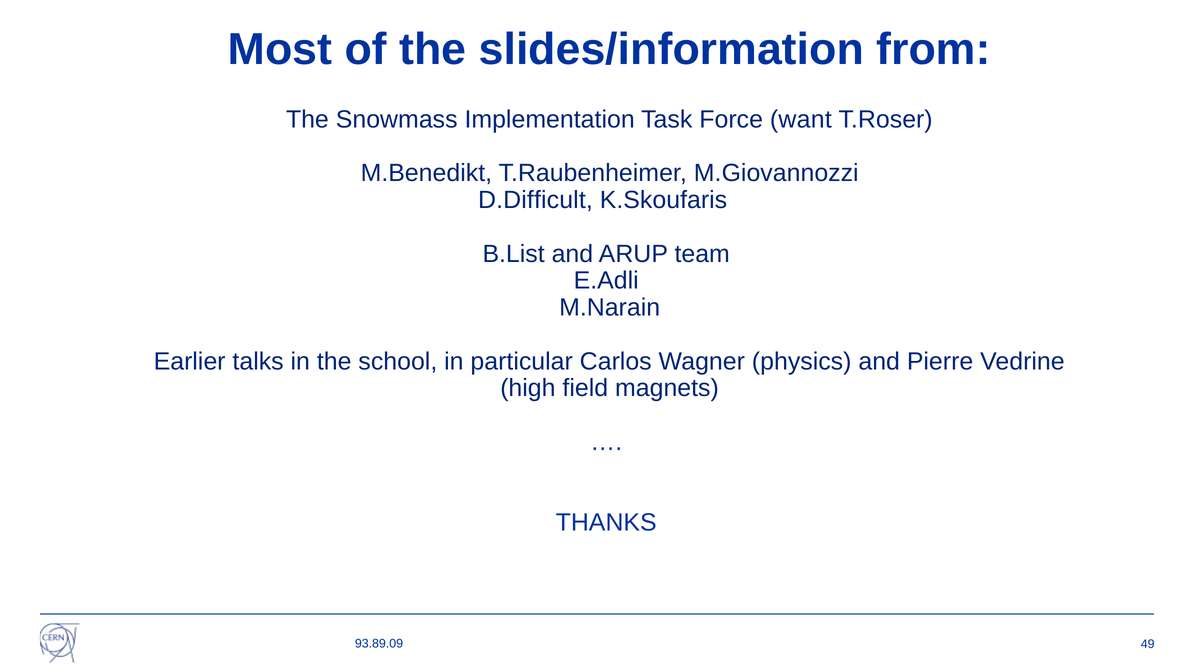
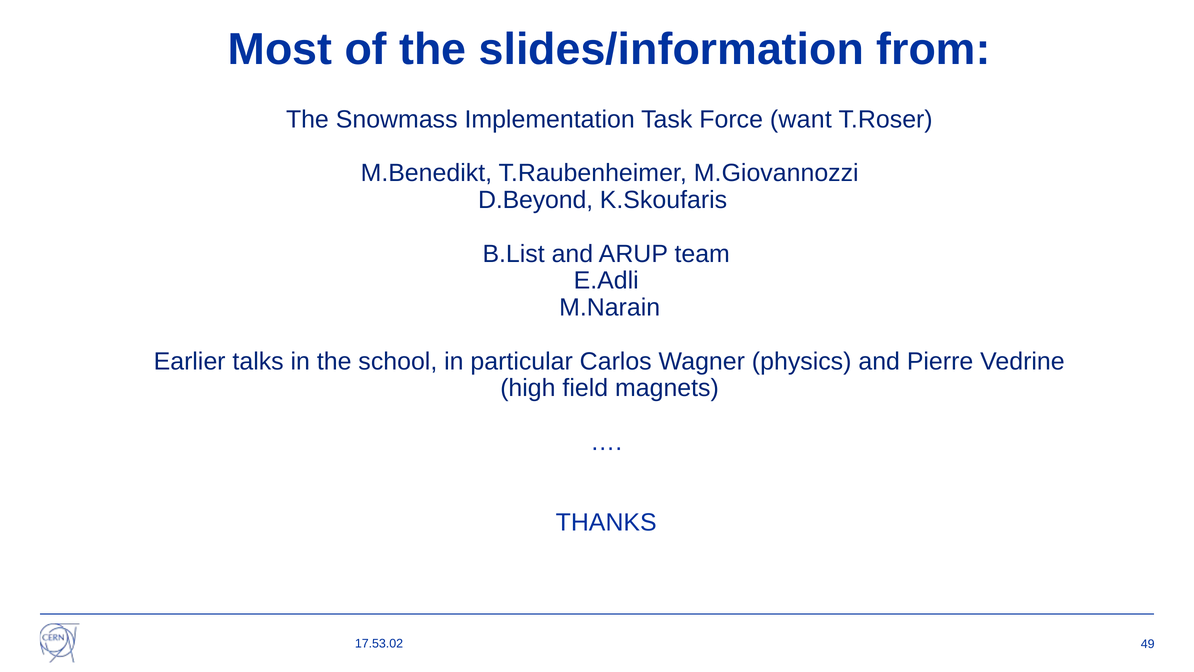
D.Difficult: D.Difficult -> D.Beyond
93.89.09: 93.89.09 -> 17.53.02
